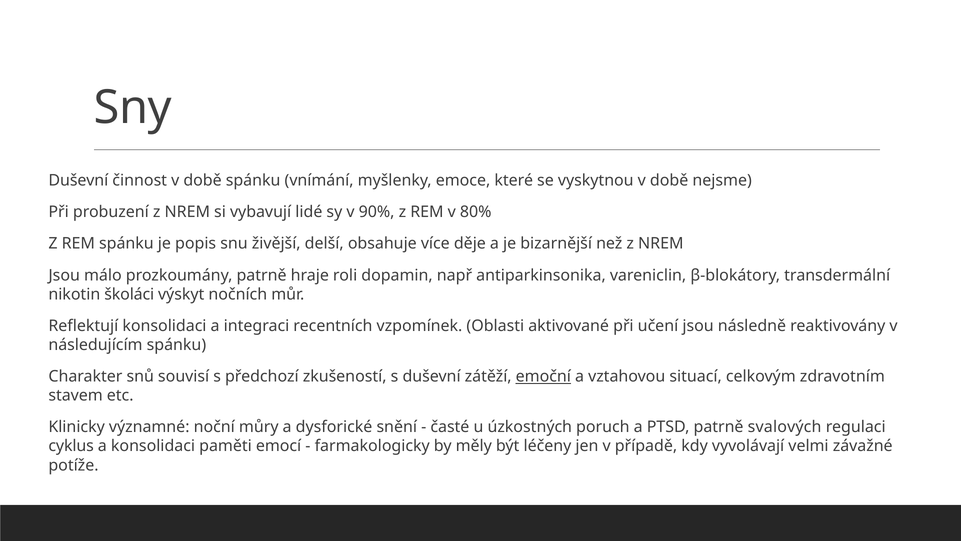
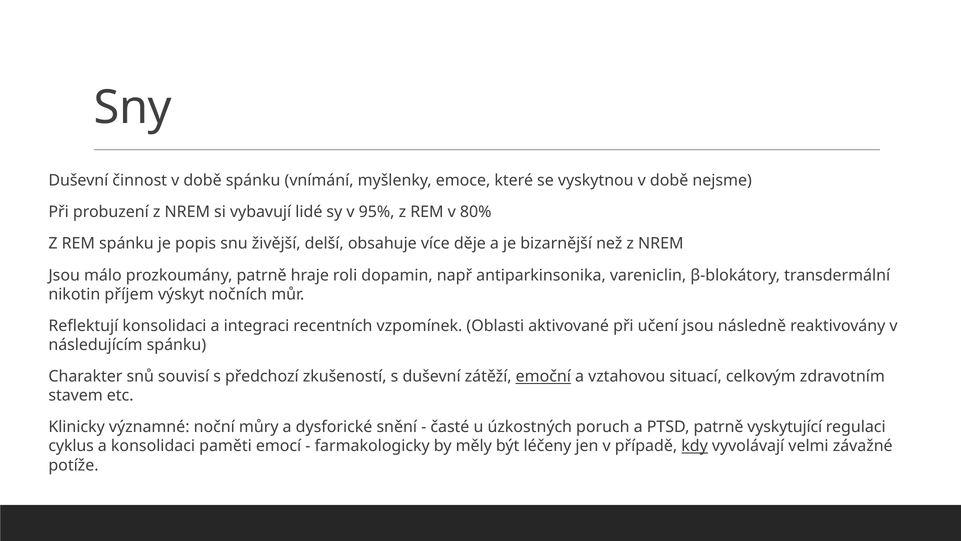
90%: 90% -> 95%
školáci: školáci -> příjem
svalových: svalových -> vyskytující
kdy underline: none -> present
